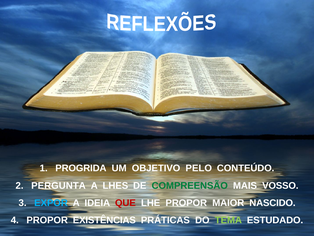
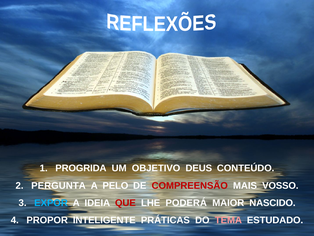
PELO: PELO -> DEUS
LHES: LHES -> PELO
COMPREENSÃO colour: green -> red
LHE PROPOR: PROPOR -> PODERÁ
EXISTÊNCIAS: EXISTÊNCIAS -> INTELIGENTE
TEMA colour: light green -> pink
